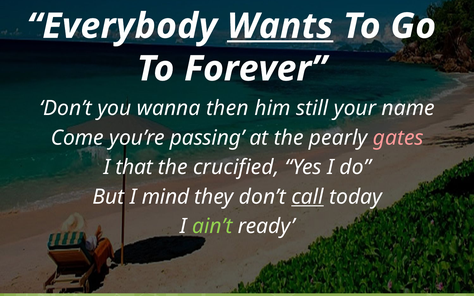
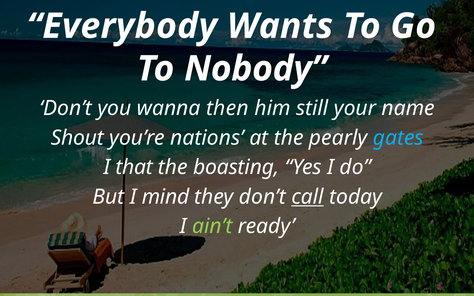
Wants underline: present -> none
Forever: Forever -> Nobody
Come: Come -> Shout
passing: passing -> nations
gates colour: pink -> light blue
crucified: crucified -> boasting
